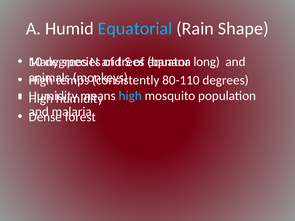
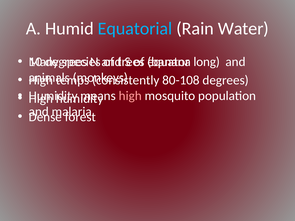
Shape: Shape -> Water
80-110: 80-110 -> 80-108
high at (130, 96) colour: light blue -> pink
